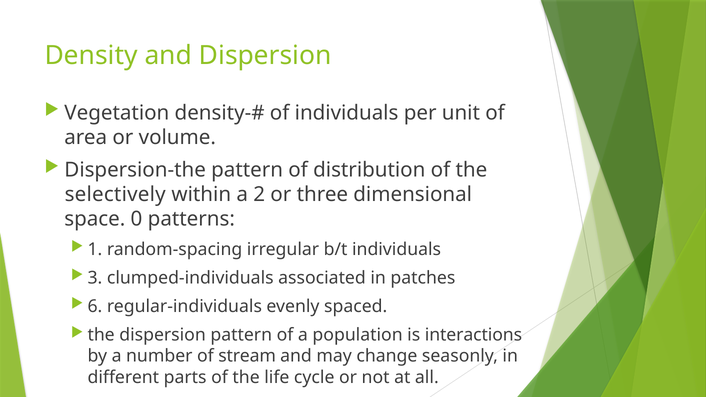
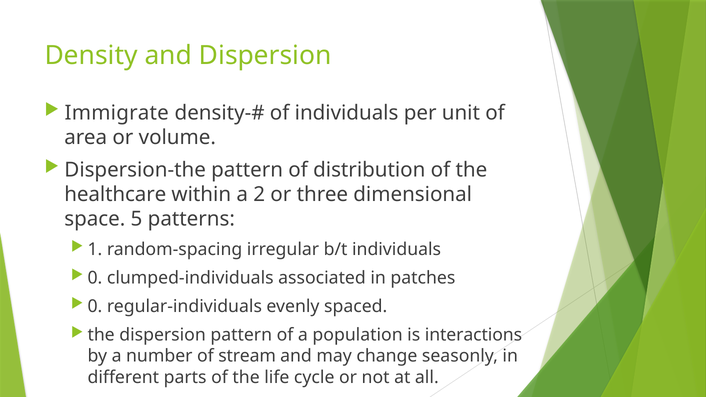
Vegetation: Vegetation -> Immigrate
selectively: selectively -> healthcare
0: 0 -> 5
3 at (95, 278): 3 -> 0
6 at (95, 306): 6 -> 0
